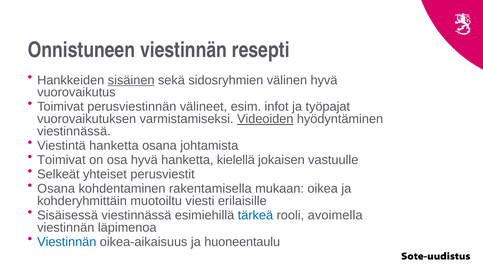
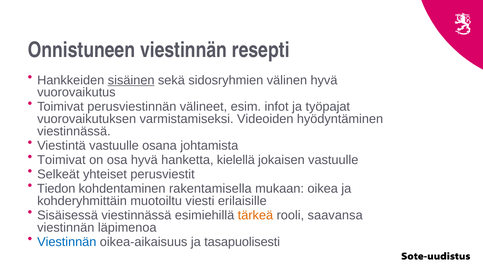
Videoiden underline: present -> none
Viestintä hanketta: hanketta -> vastuulle
Osana at (56, 189): Osana -> Tiedon
tärkeä colour: blue -> orange
avoimella: avoimella -> saavansa
huoneentaulu: huoneentaulu -> tasapuolisesti
